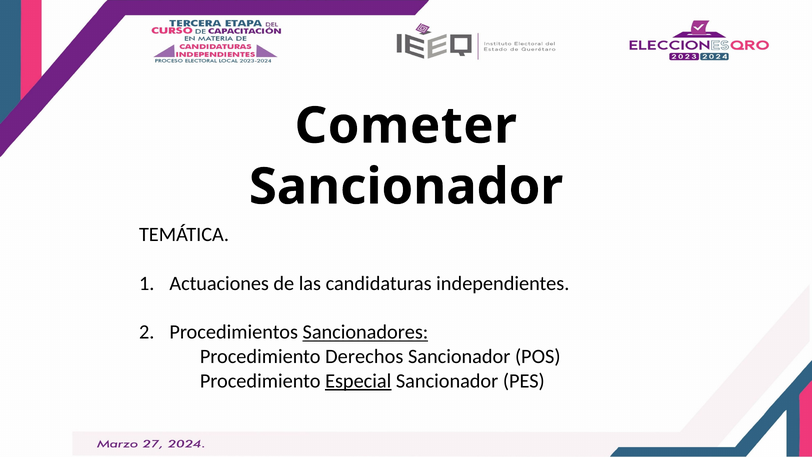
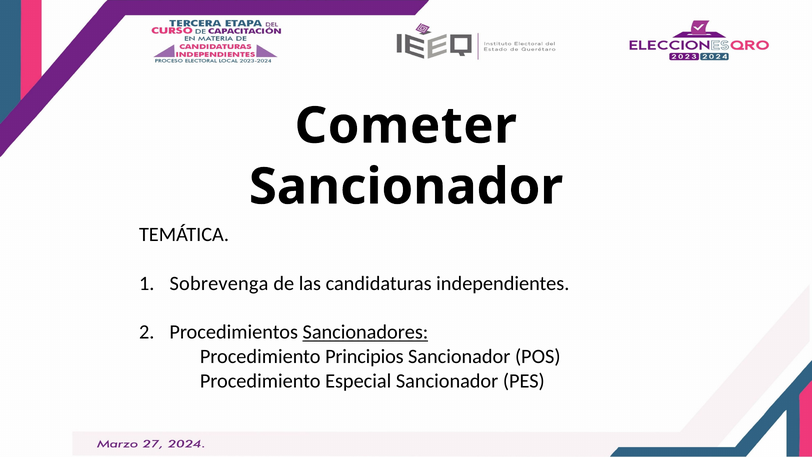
Actuaciones: Actuaciones -> Sobrevenga
Derechos: Derechos -> Principios
Especial underline: present -> none
